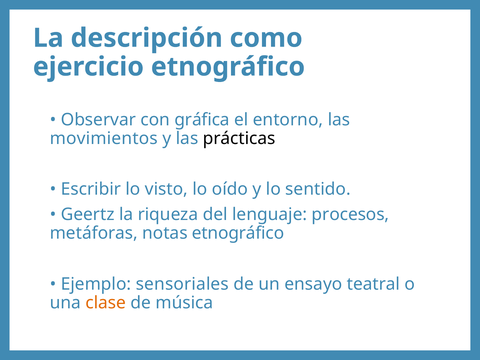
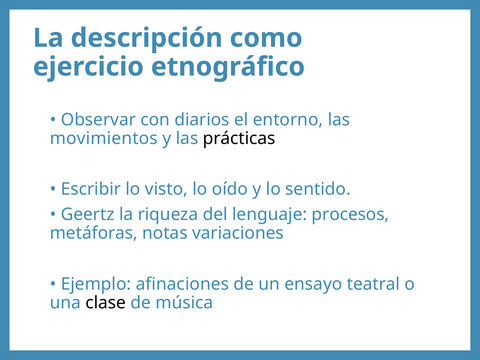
gráfica: gráfica -> diarios
notas etnográfico: etnográfico -> variaciones
sensoriales: sensoriales -> afinaciones
clase colour: orange -> black
